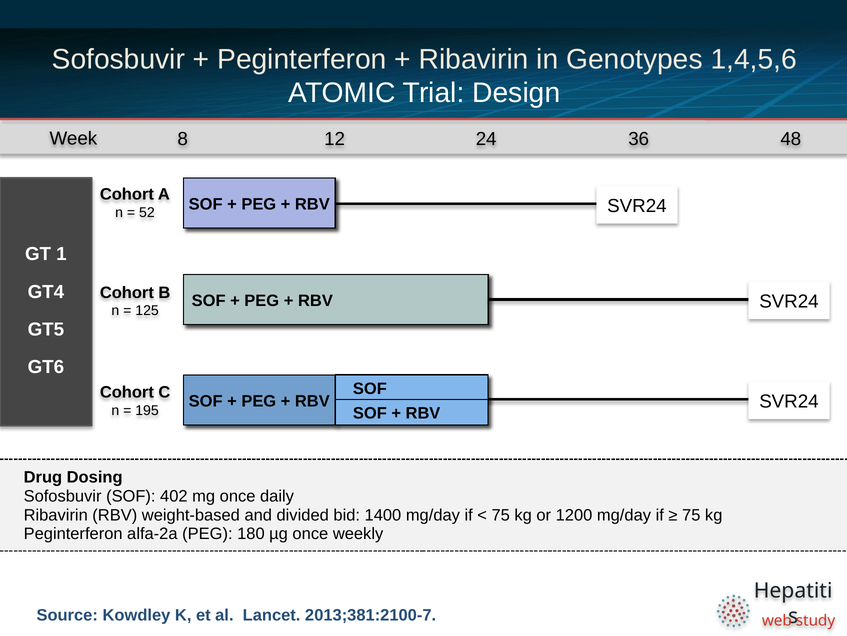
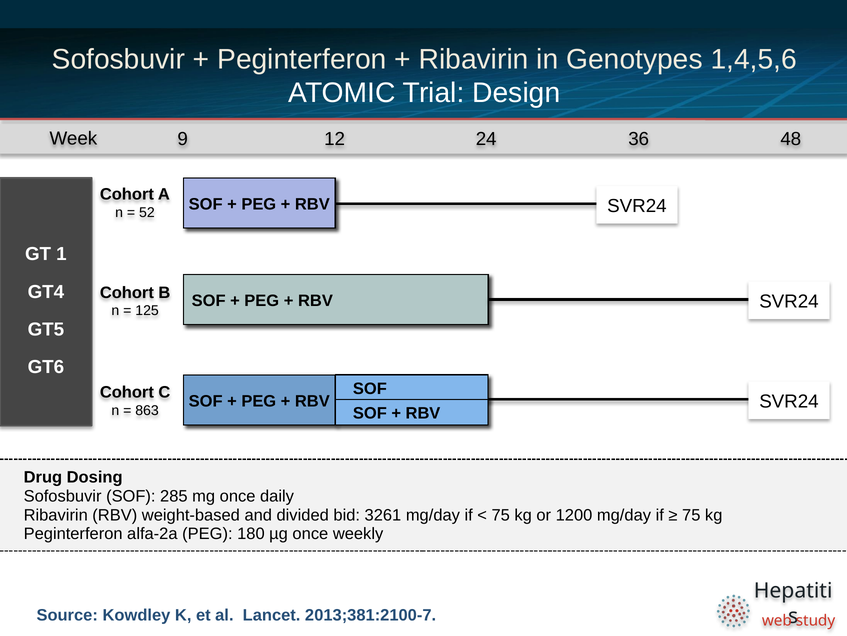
8: 8 -> 9
195: 195 -> 863
402: 402 -> 285
1400: 1400 -> 3261
